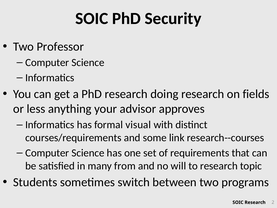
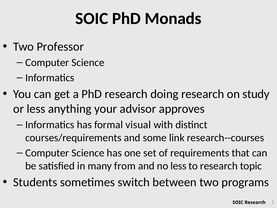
Security: Security -> Monads
fields: fields -> study
no will: will -> less
